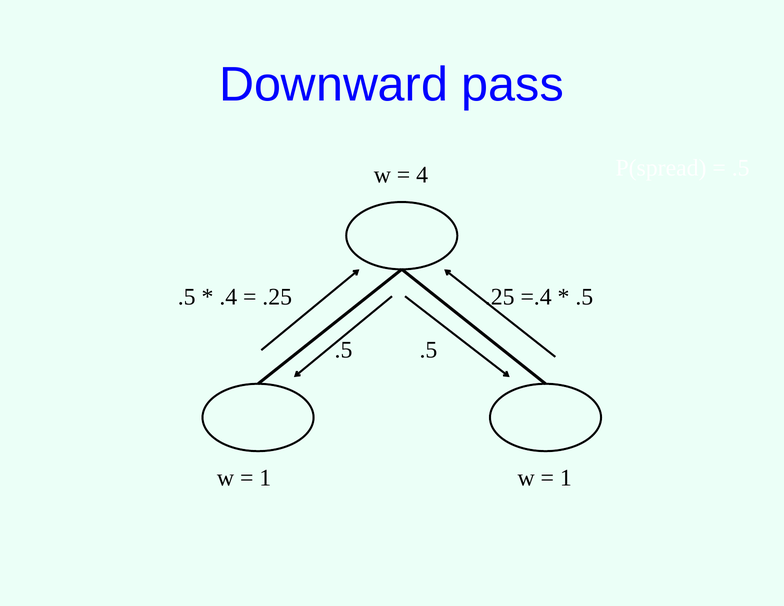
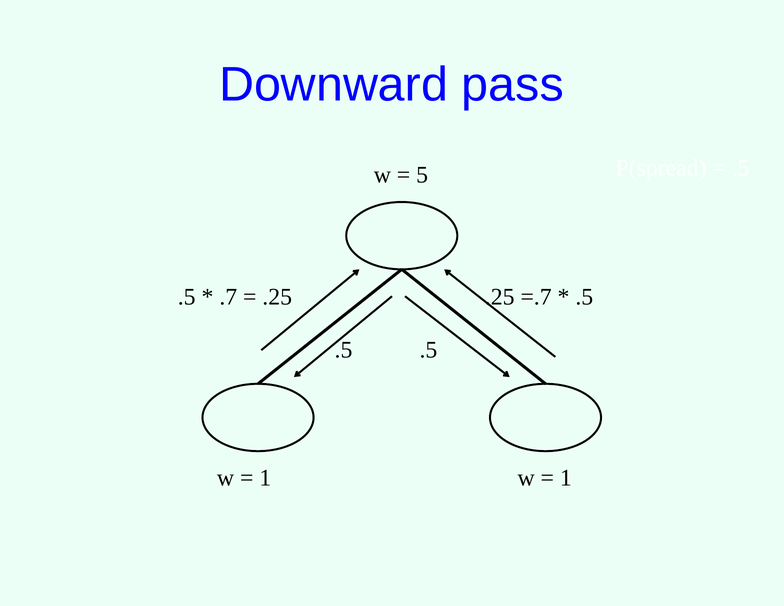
4: 4 -> 5
.4: .4 -> .7
=.4: =.4 -> =.7
